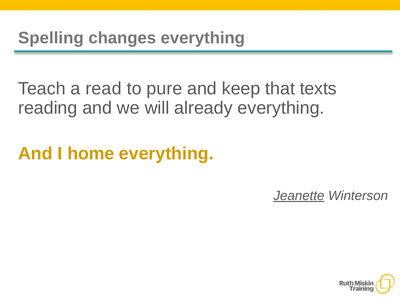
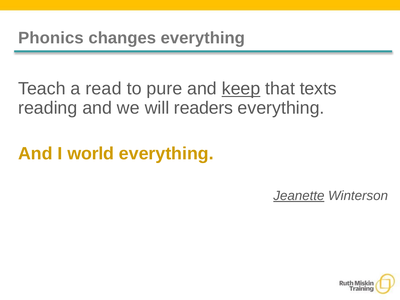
Spelling: Spelling -> Phonics
keep underline: none -> present
already: already -> readers
home: home -> world
